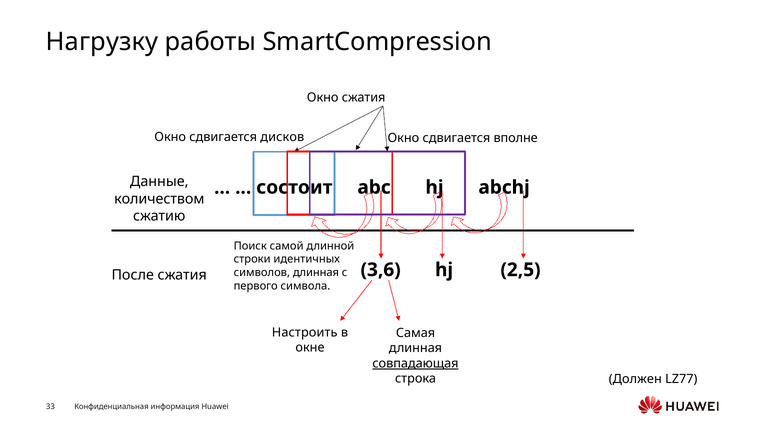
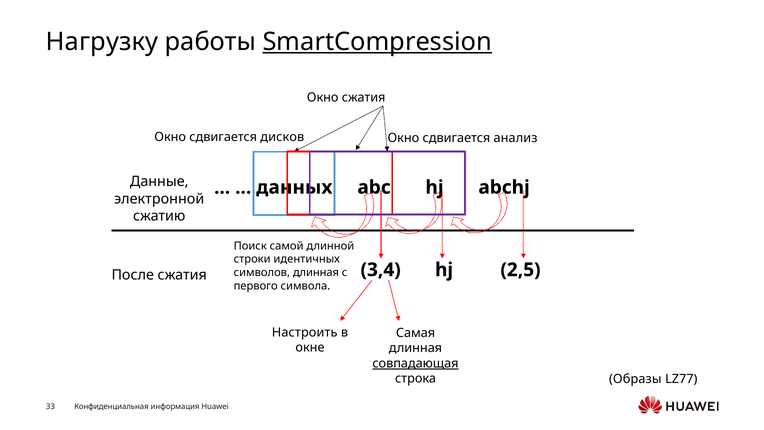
SmartCompression underline: none -> present
вполне: вполне -> анализ
состоит: состоит -> данных
количеством: количеством -> электронной
3,6: 3,6 -> 3,4
Должен: Должен -> Образы
